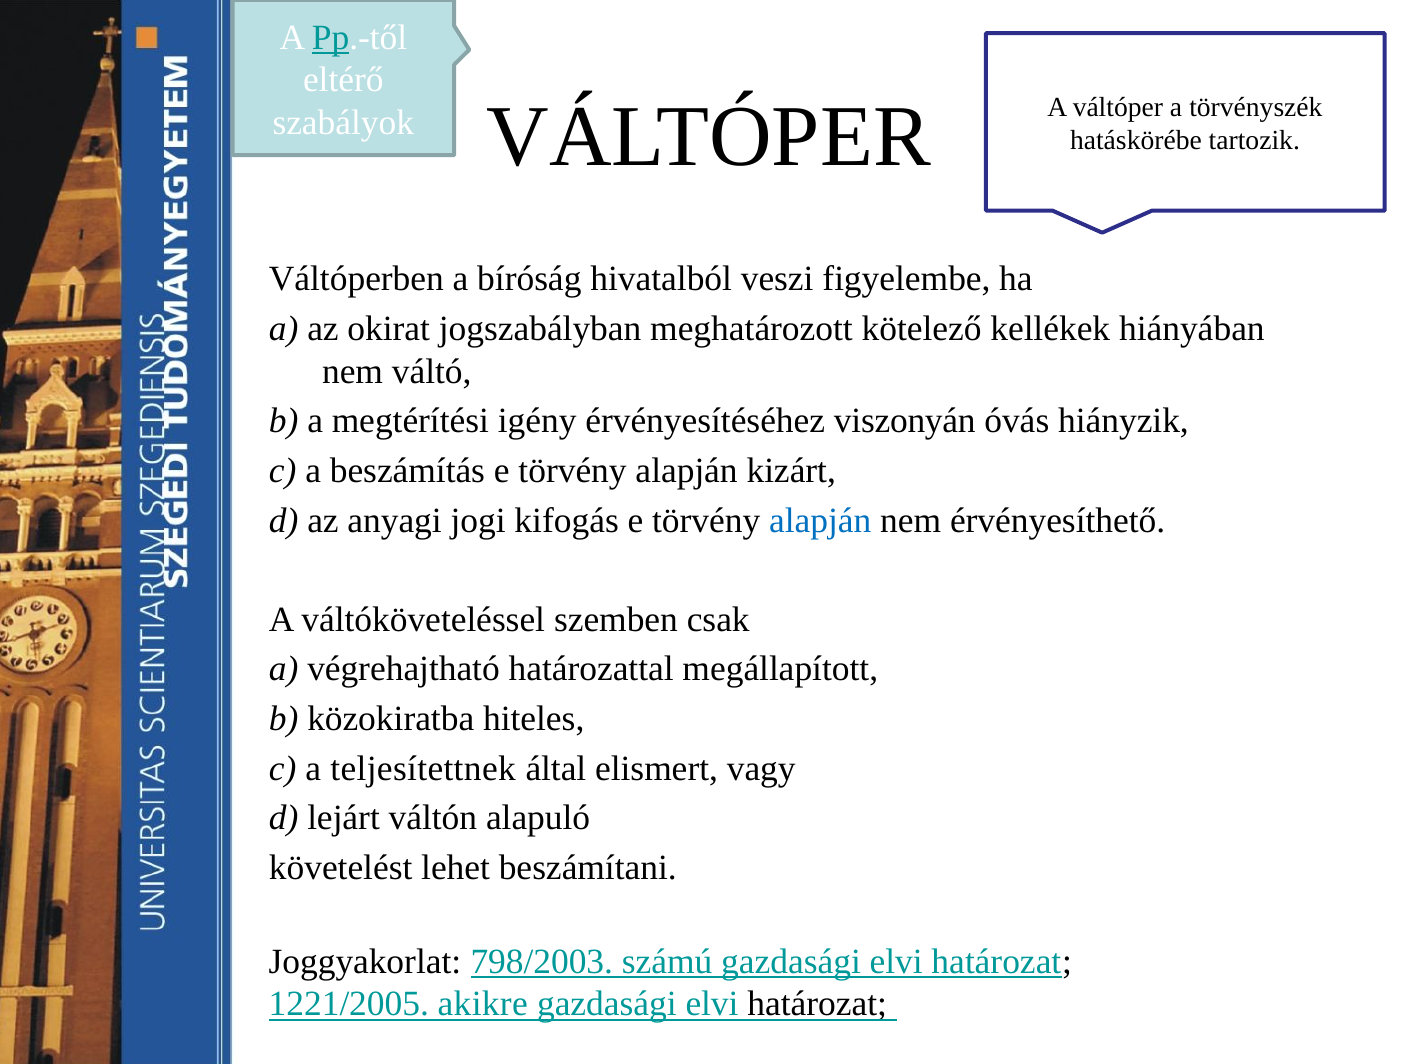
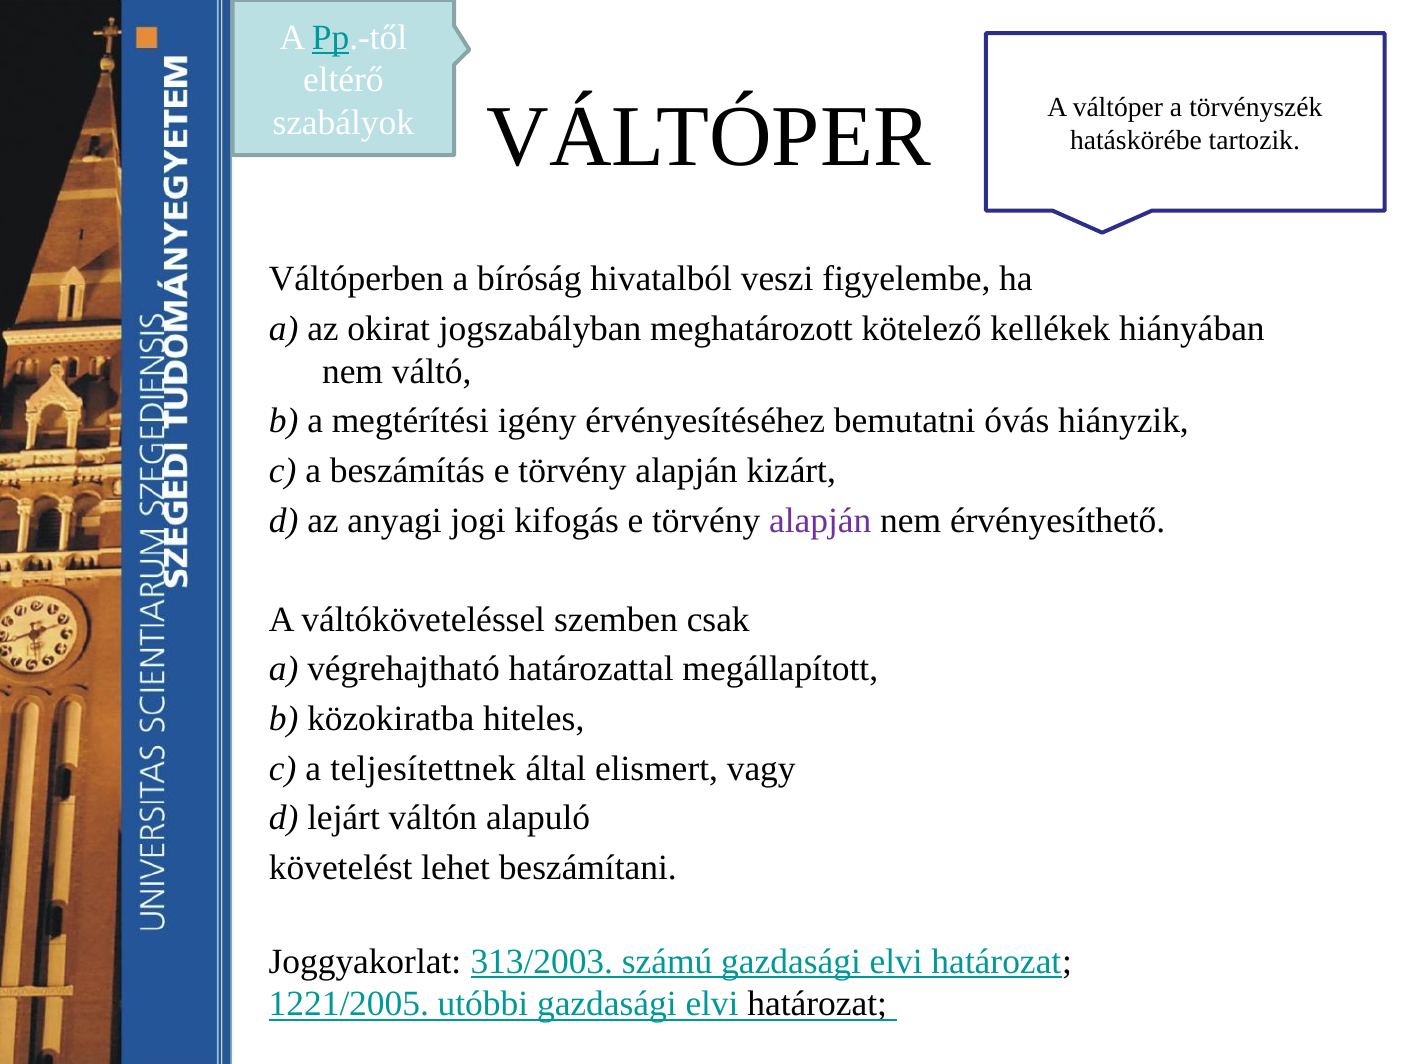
viszonyán: viszonyán -> bemutatni
alapján at (820, 520) colour: blue -> purple
798/2003: 798/2003 -> 313/2003
akikre: akikre -> utóbbi
